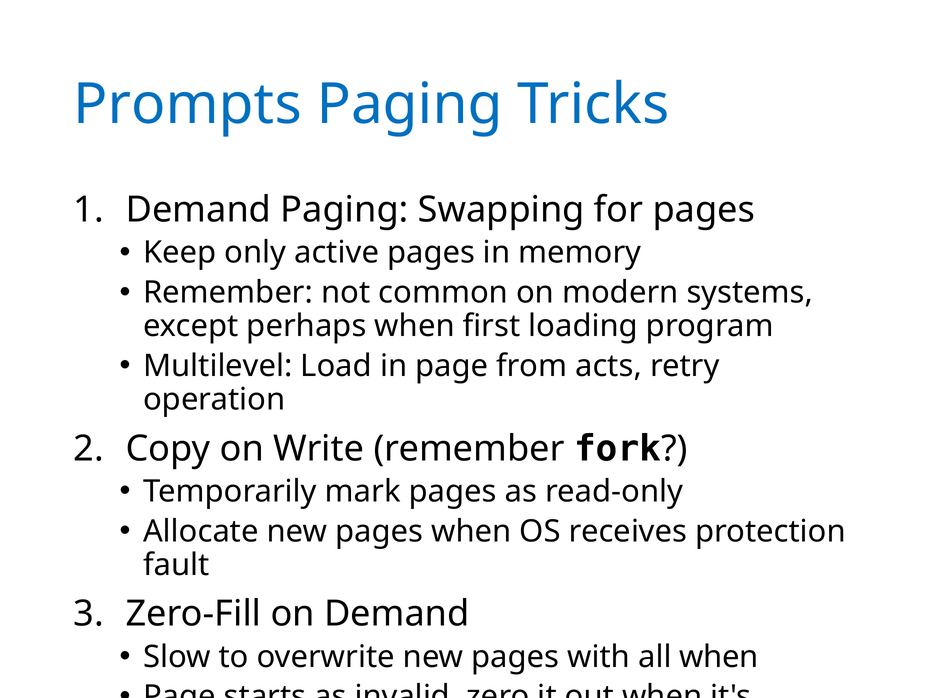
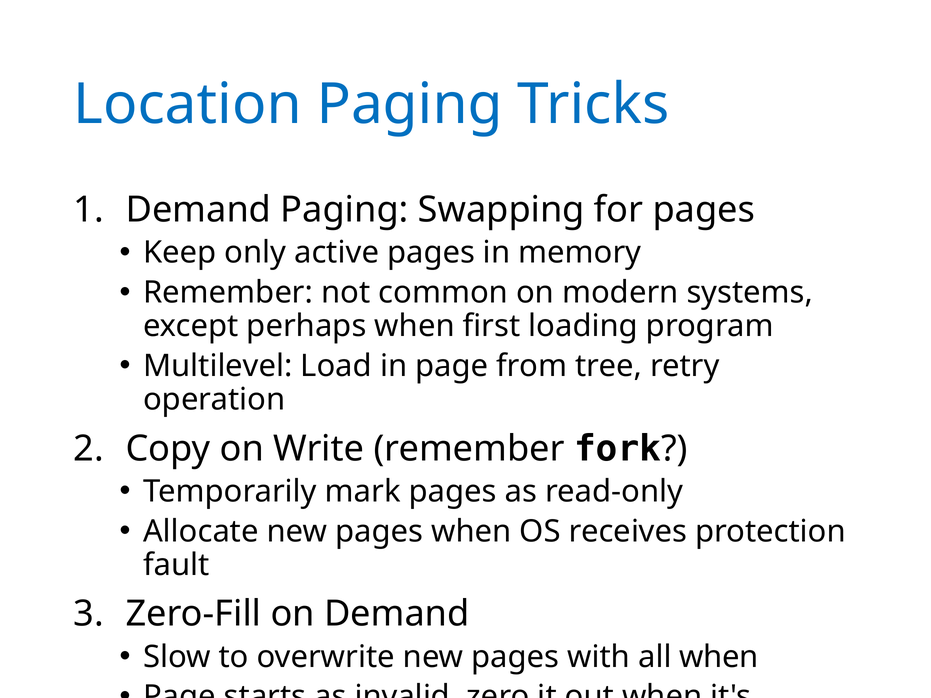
Prompts: Prompts -> Location
acts: acts -> tree
